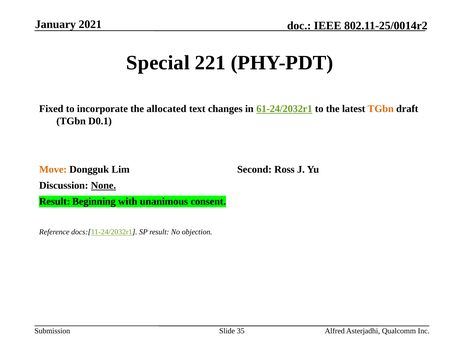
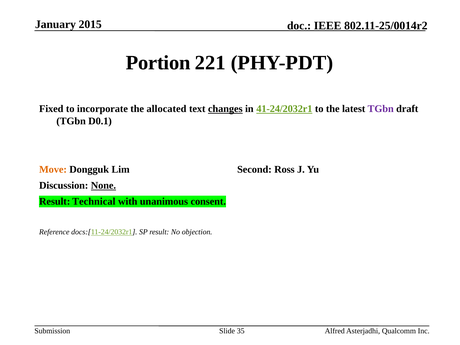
2021: 2021 -> 2015
Special: Special -> Portion
changes underline: none -> present
61-24/2032r1: 61-24/2032r1 -> 41-24/2032r1
TGbn at (381, 109) colour: orange -> purple
Beginning: Beginning -> Technical
